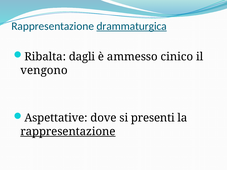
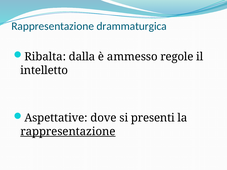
drammaturgica underline: present -> none
dagli: dagli -> dalla
cinico: cinico -> regole
vengono: vengono -> intelletto
